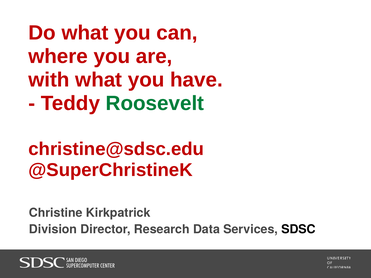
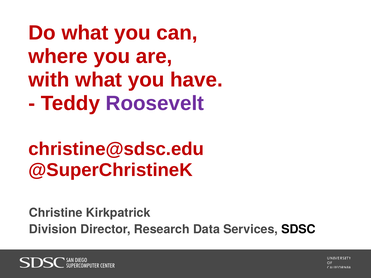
Roosevelt colour: green -> purple
